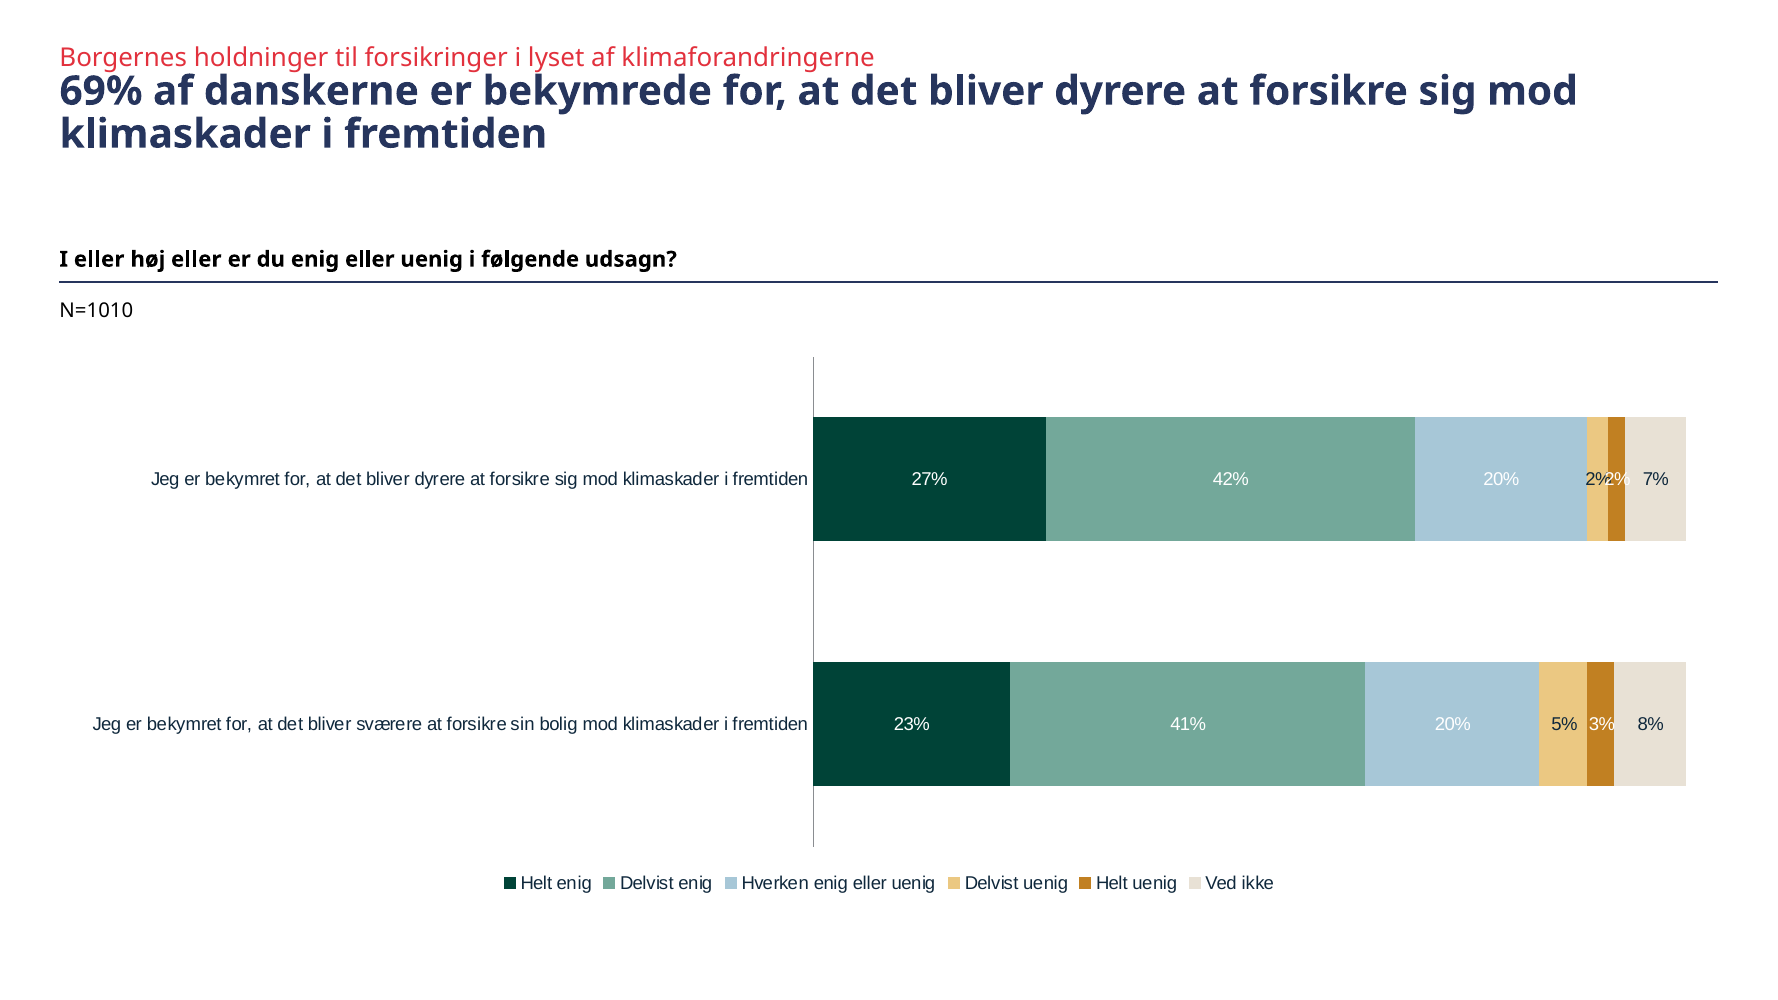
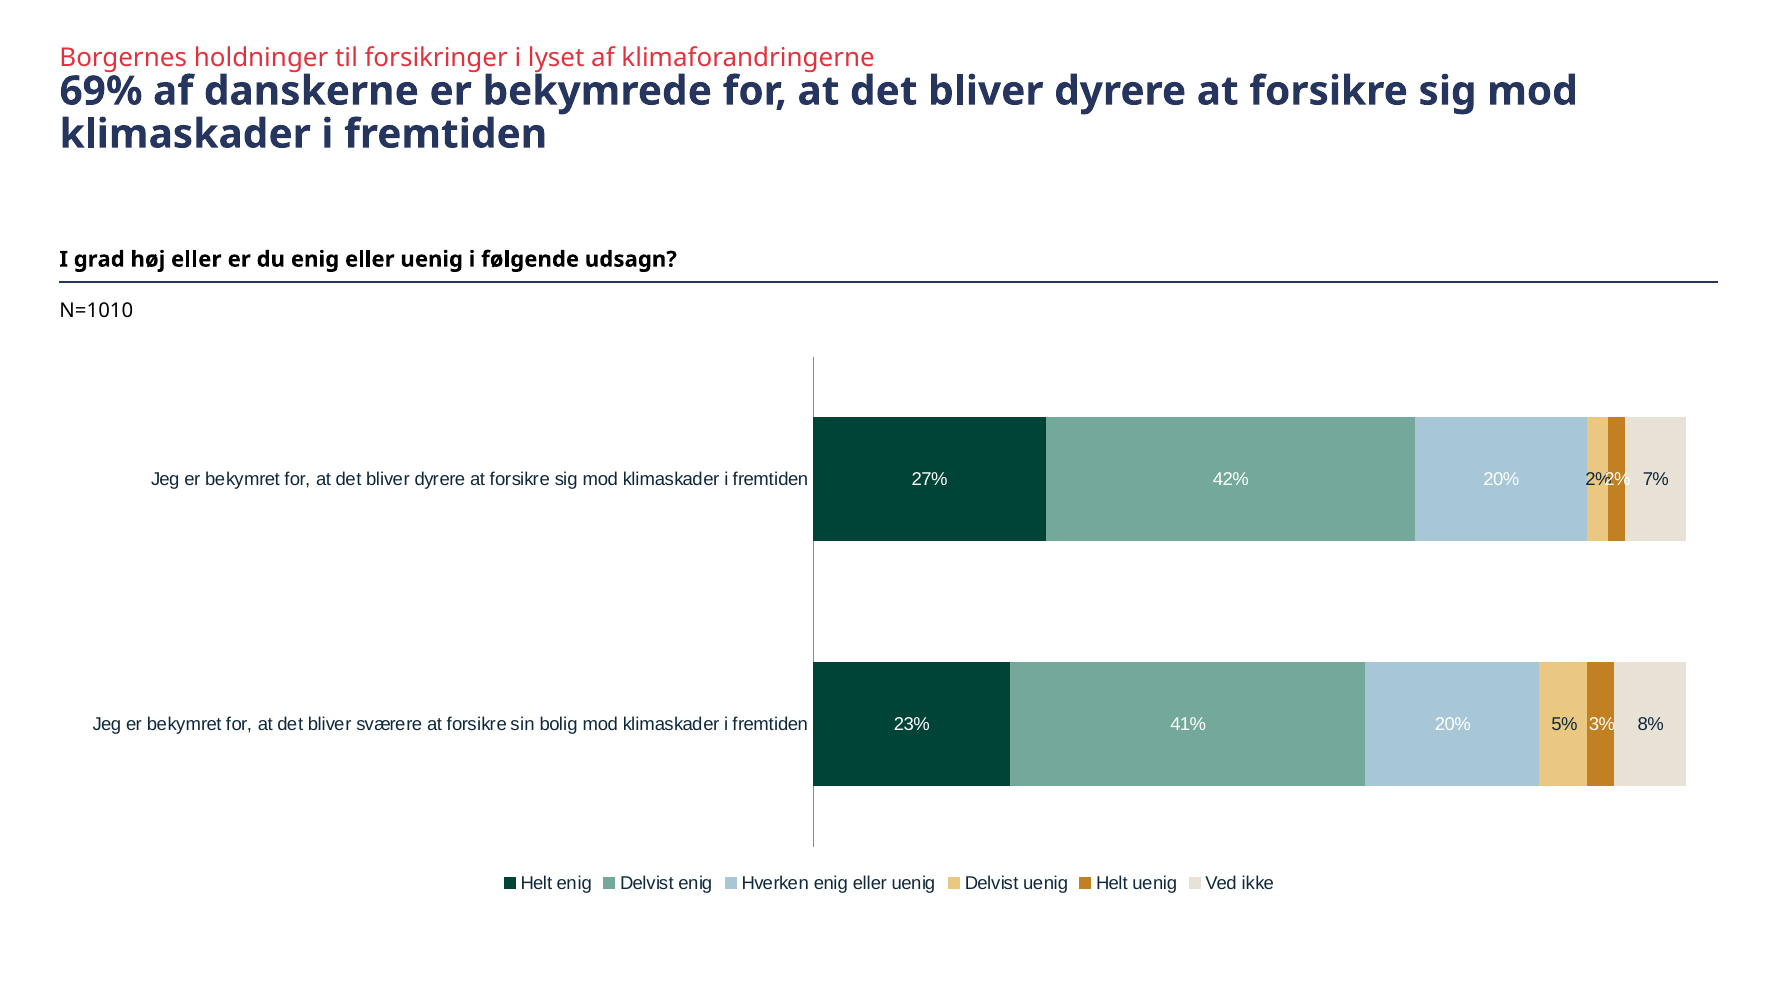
I eller: eller -> grad
